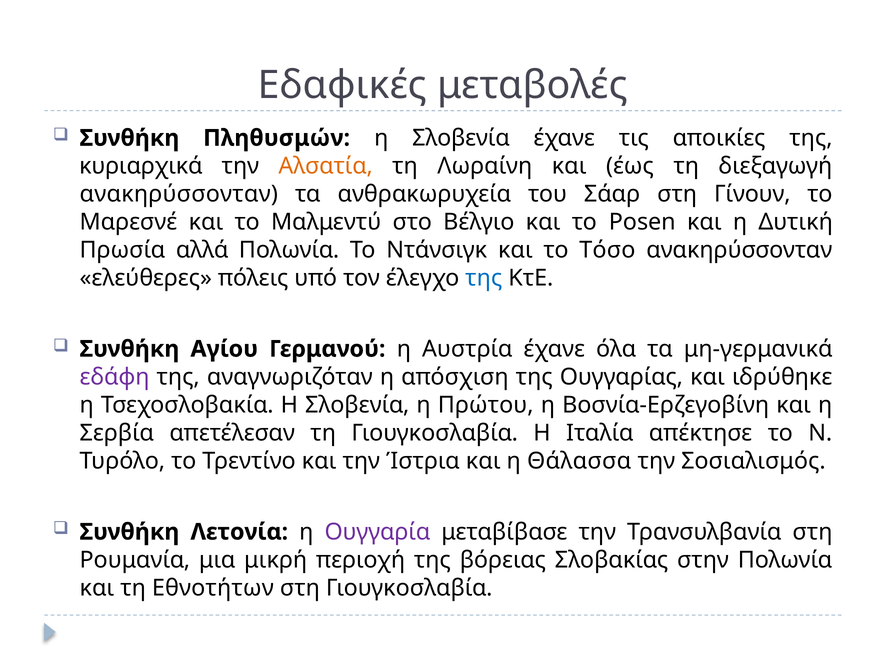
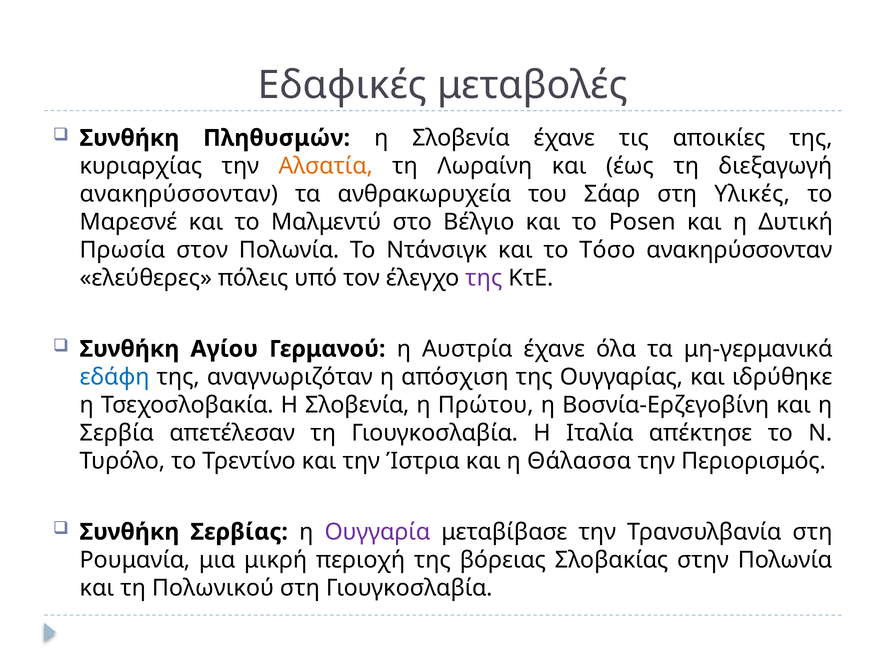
κυριαρχικά: κυριαρχικά -> κυριαρχίας
Γίνουν: Γίνουν -> Υλικές
αλλά: αλλά -> στον
της at (484, 278) colour: blue -> purple
εδάφη colour: purple -> blue
Σοσιαλισμός: Σοσιαλισμός -> Περιορισμός
Λετονία: Λετονία -> Σερβίας
Εθνοτήτων: Εθνοτήτων -> Πολωνικού
